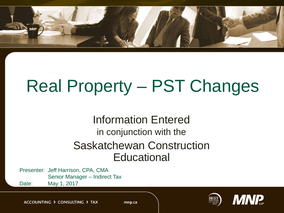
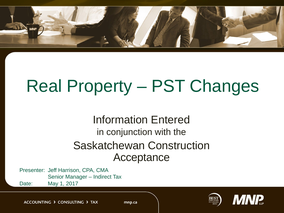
Educational: Educational -> Acceptance
